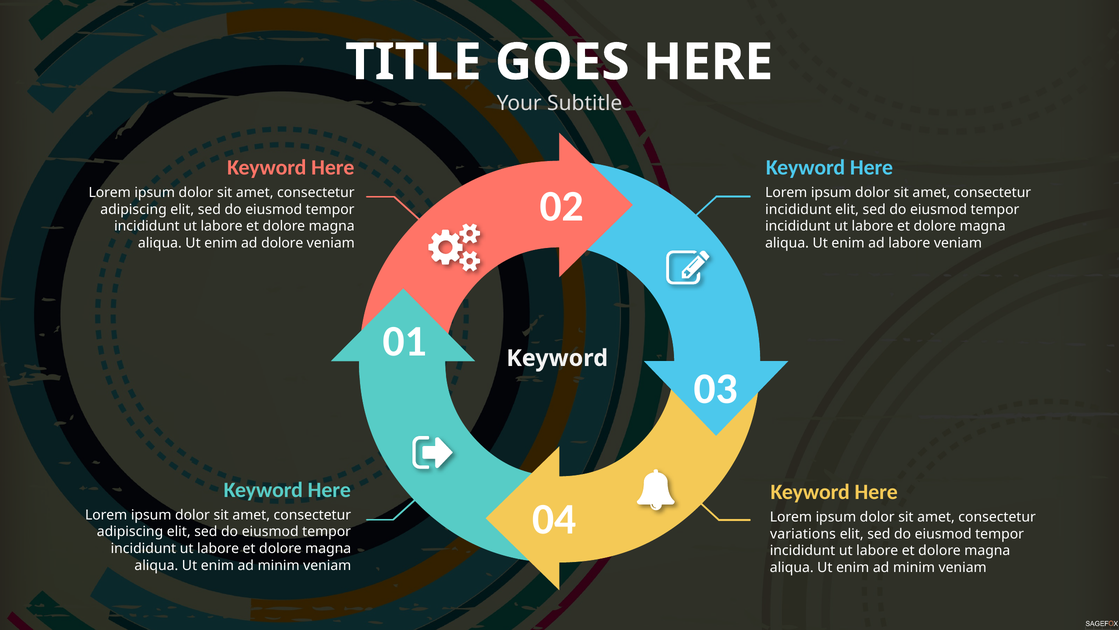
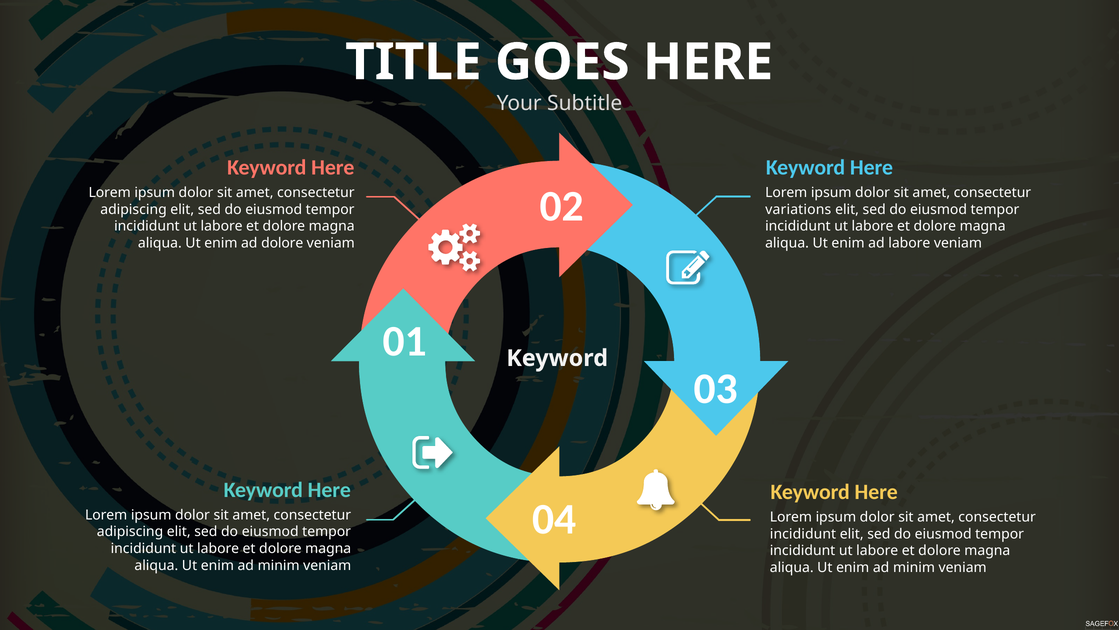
incididunt at (798, 209): incididunt -> variations
variations at (803, 534): variations -> incididunt
